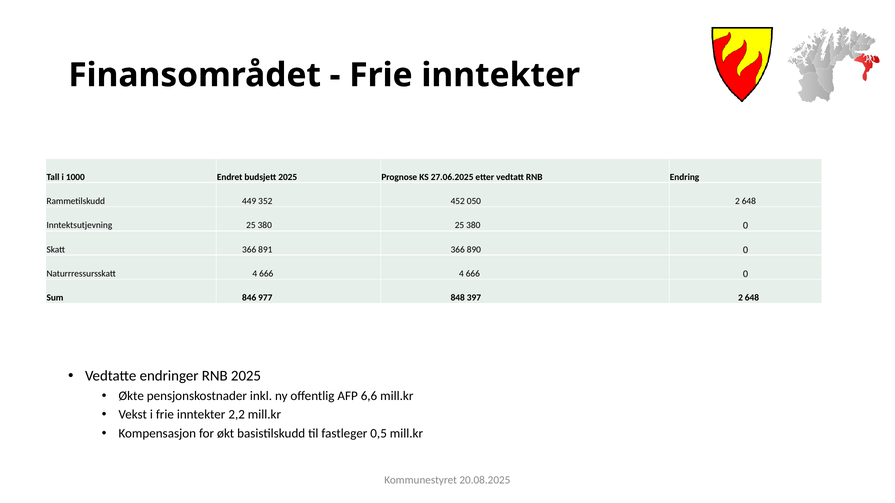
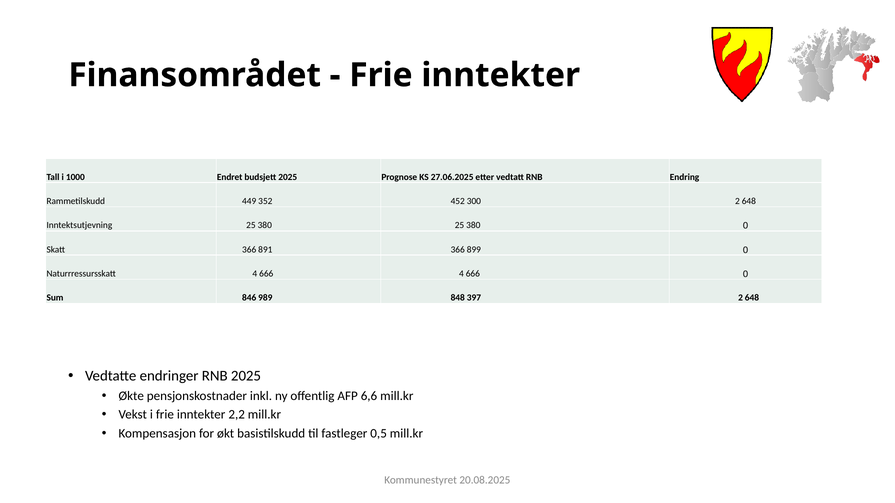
050: 050 -> 300
890: 890 -> 899
977: 977 -> 989
